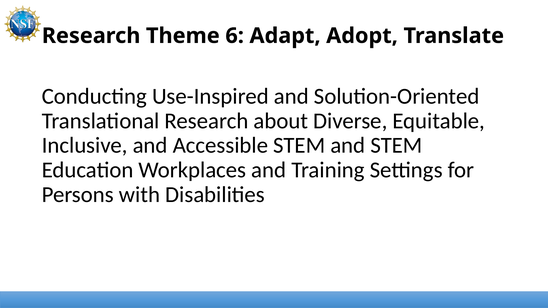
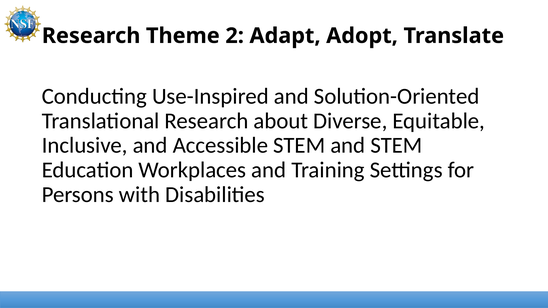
6: 6 -> 2
